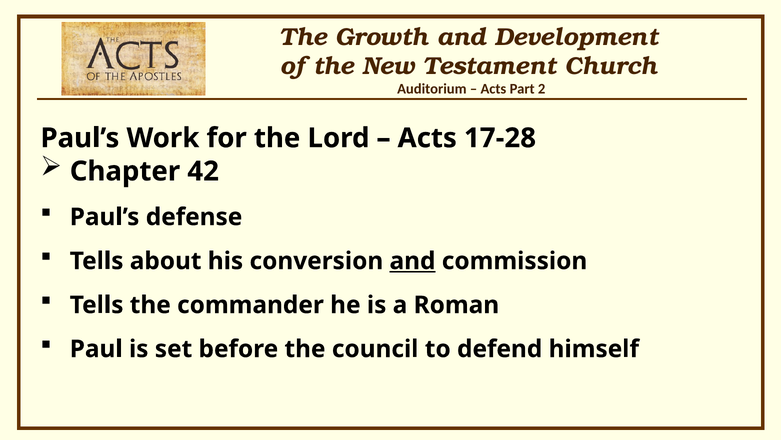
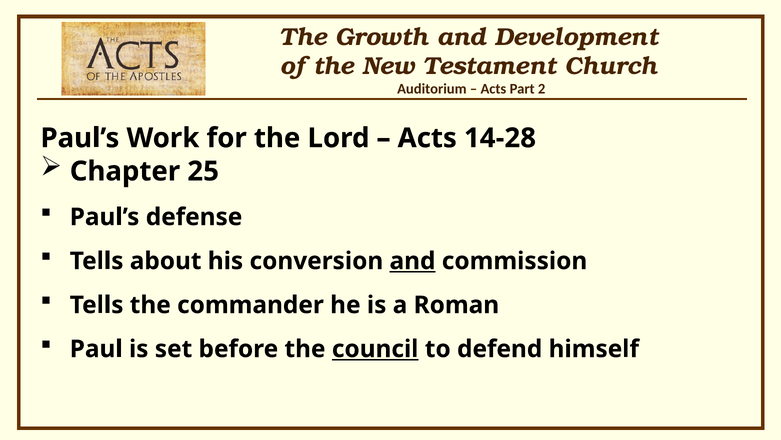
17-28: 17-28 -> 14-28
42: 42 -> 25
council underline: none -> present
